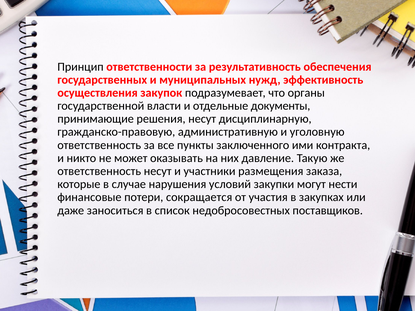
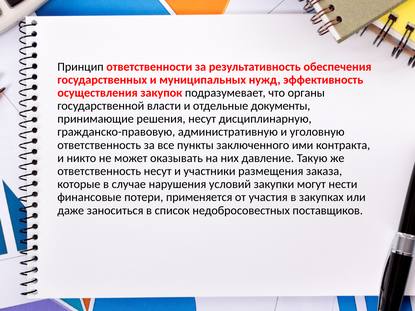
сокращается: сокращается -> применяется
